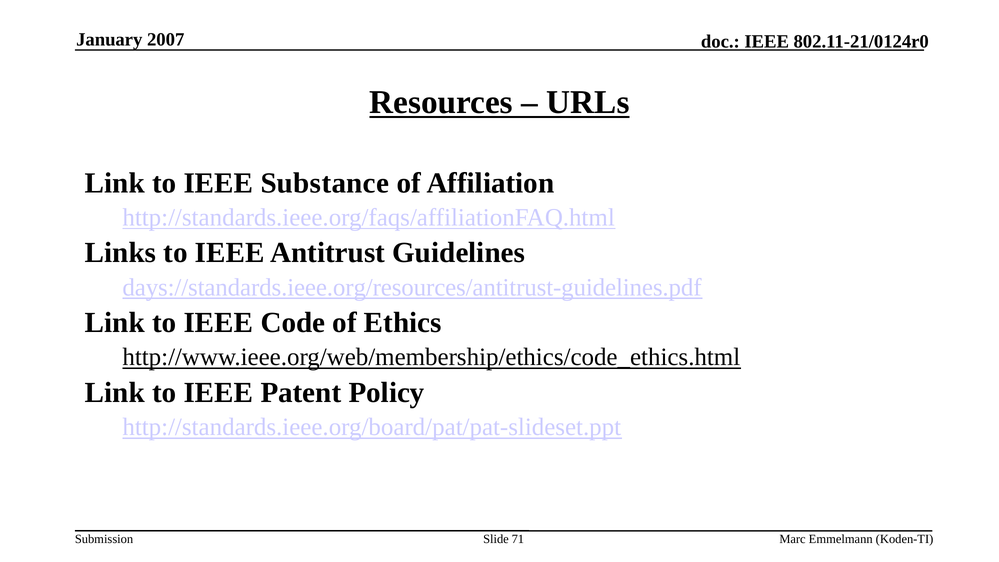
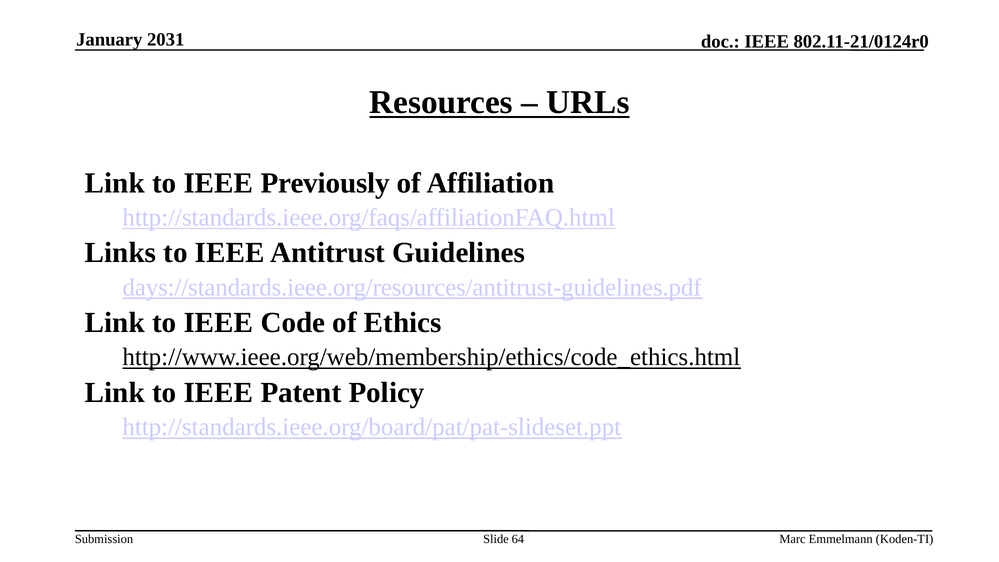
2007: 2007 -> 2031
Substance: Substance -> Previously
71: 71 -> 64
